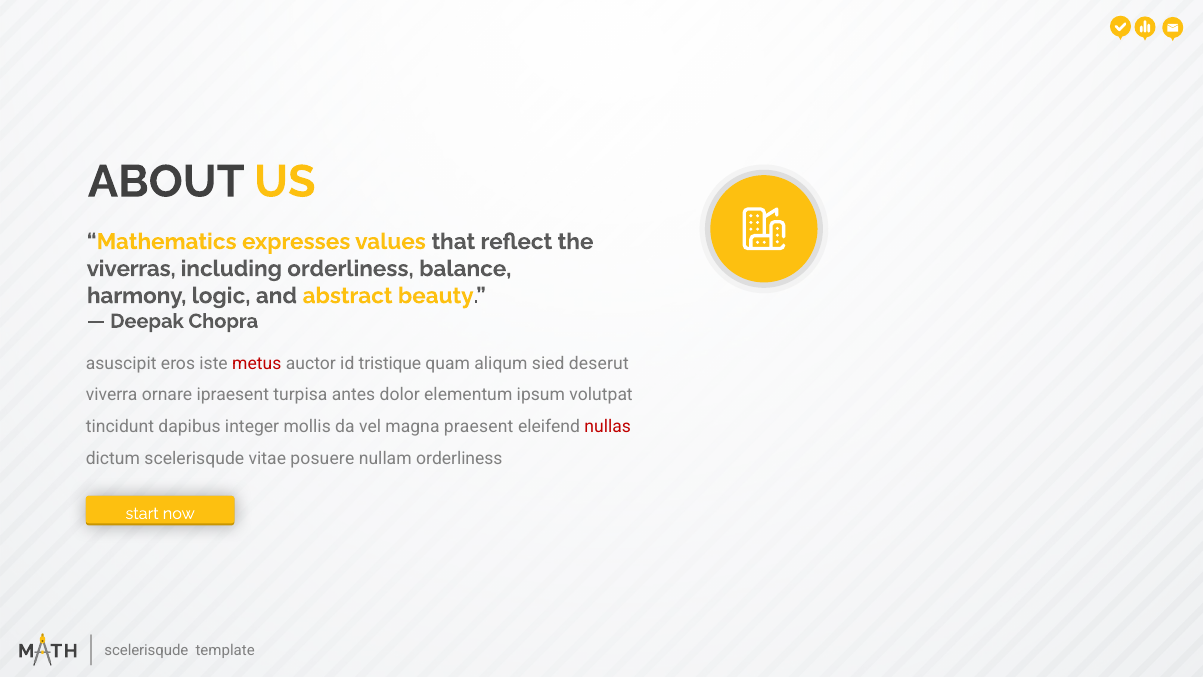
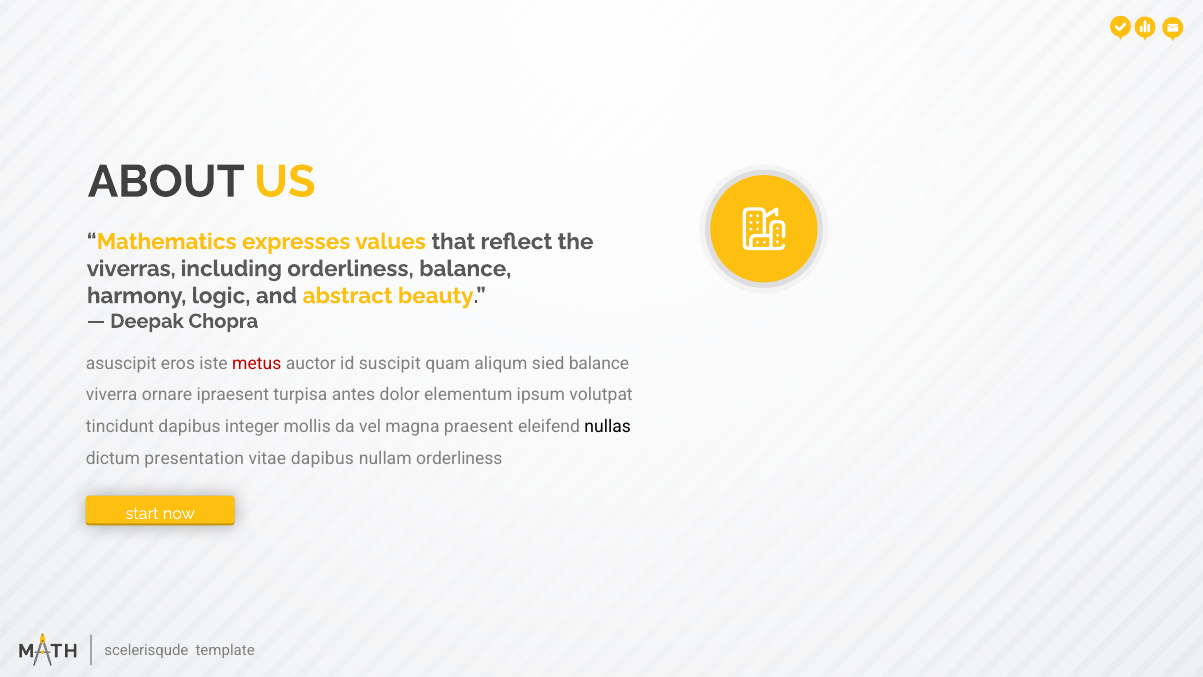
tristique: tristique -> suscipit
sied deserut: deserut -> balance
nullas colour: red -> black
dictum scelerisqude: scelerisqude -> presentation
vitae posuere: posuere -> dapibus
